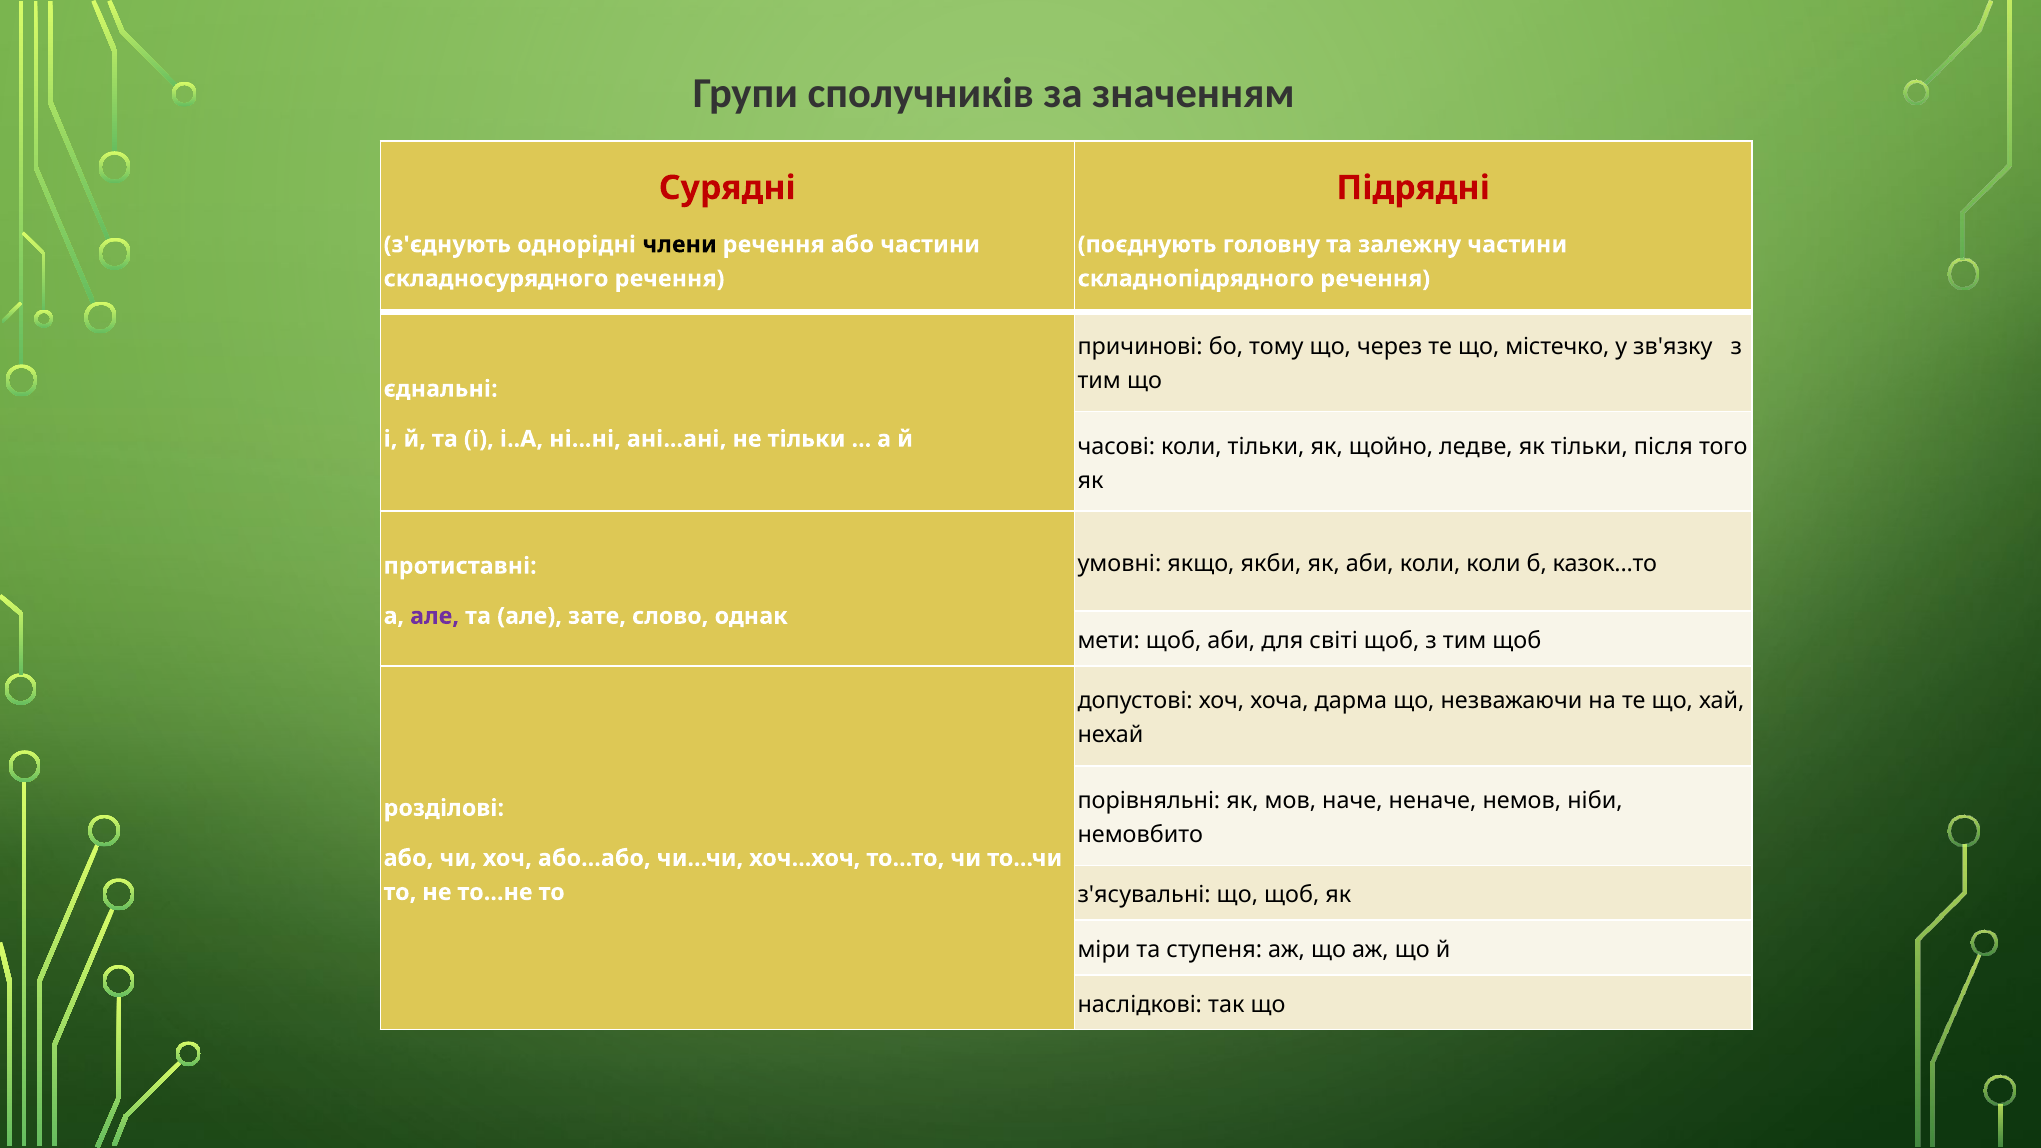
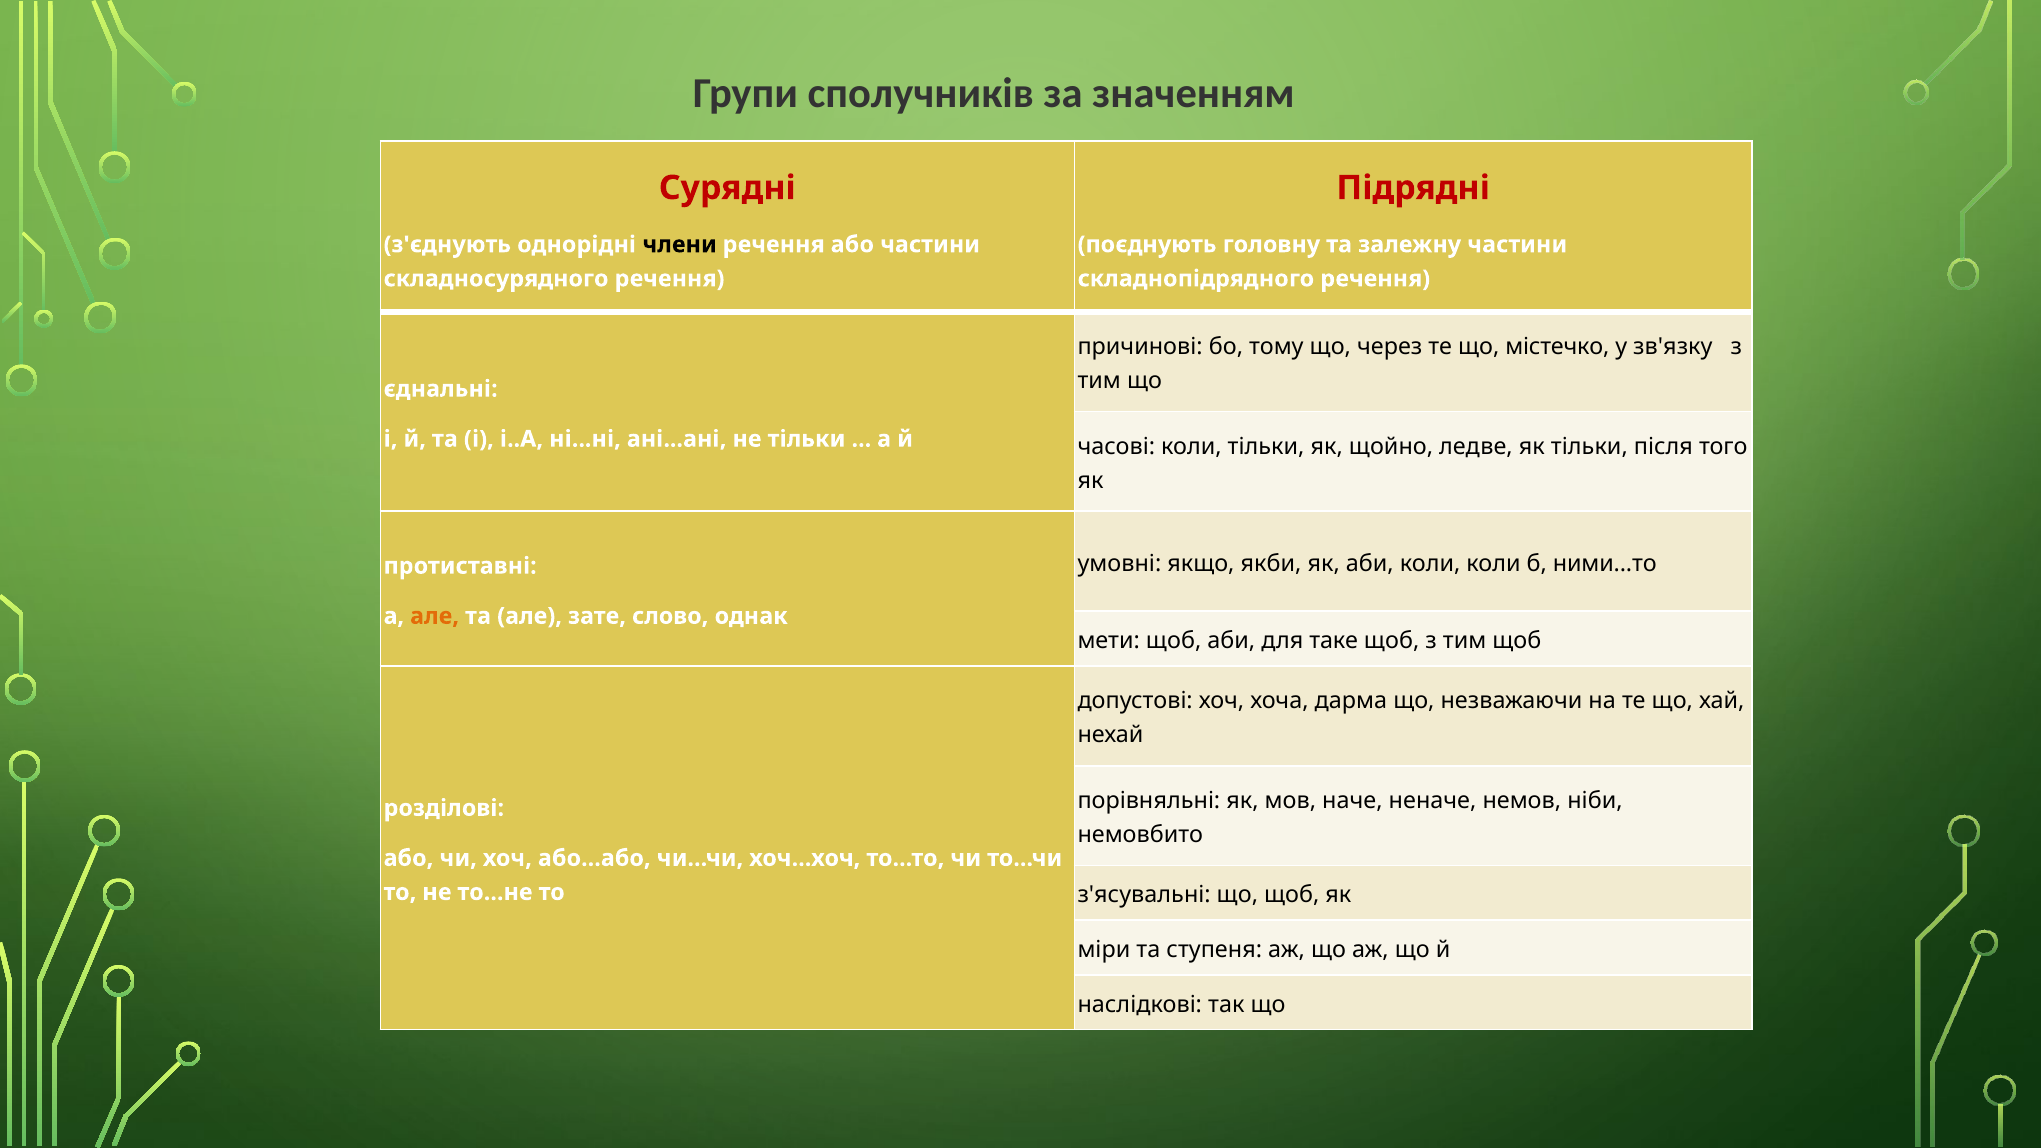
казок...то: казок...то -> ними...то
але at (435, 616) colour: purple -> orange
світі: світі -> таке
